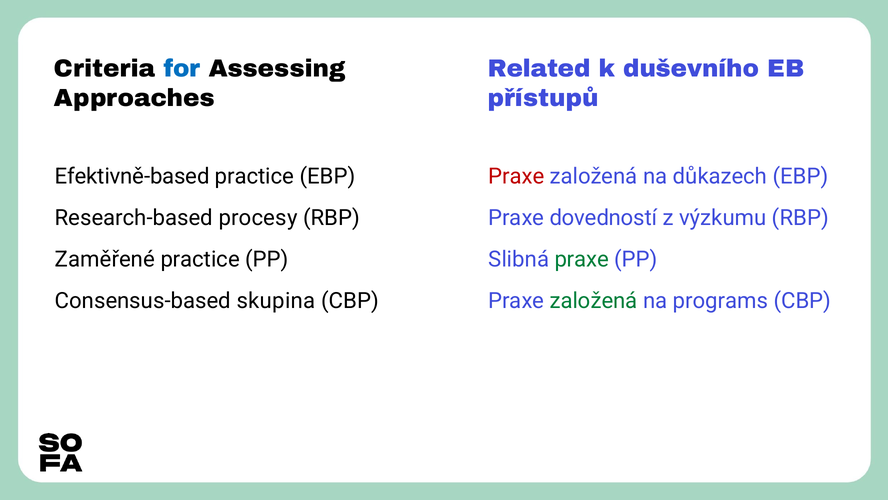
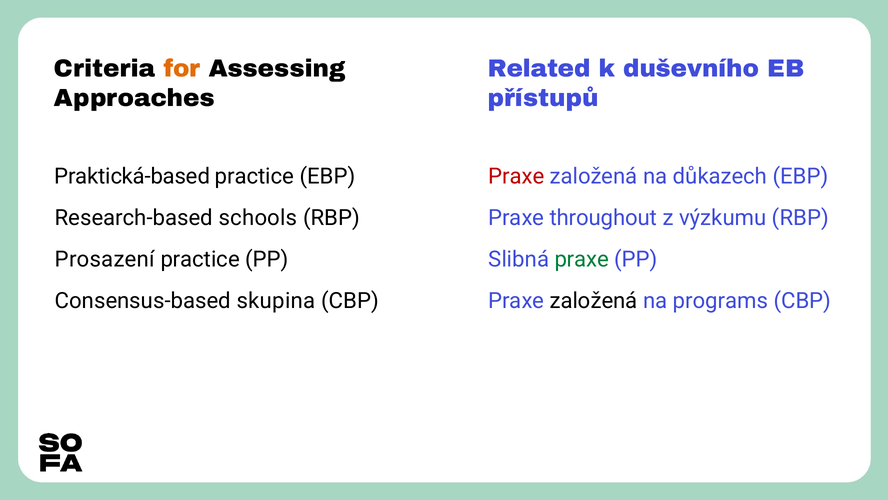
for colour: blue -> orange
Efektivně-based: Efektivně-based -> Praktická-based
procesy: procesy -> schools
dovedností: dovedností -> throughout
Zaměřené: Zaměřené -> Prosazení
založená at (594, 301) colour: green -> black
